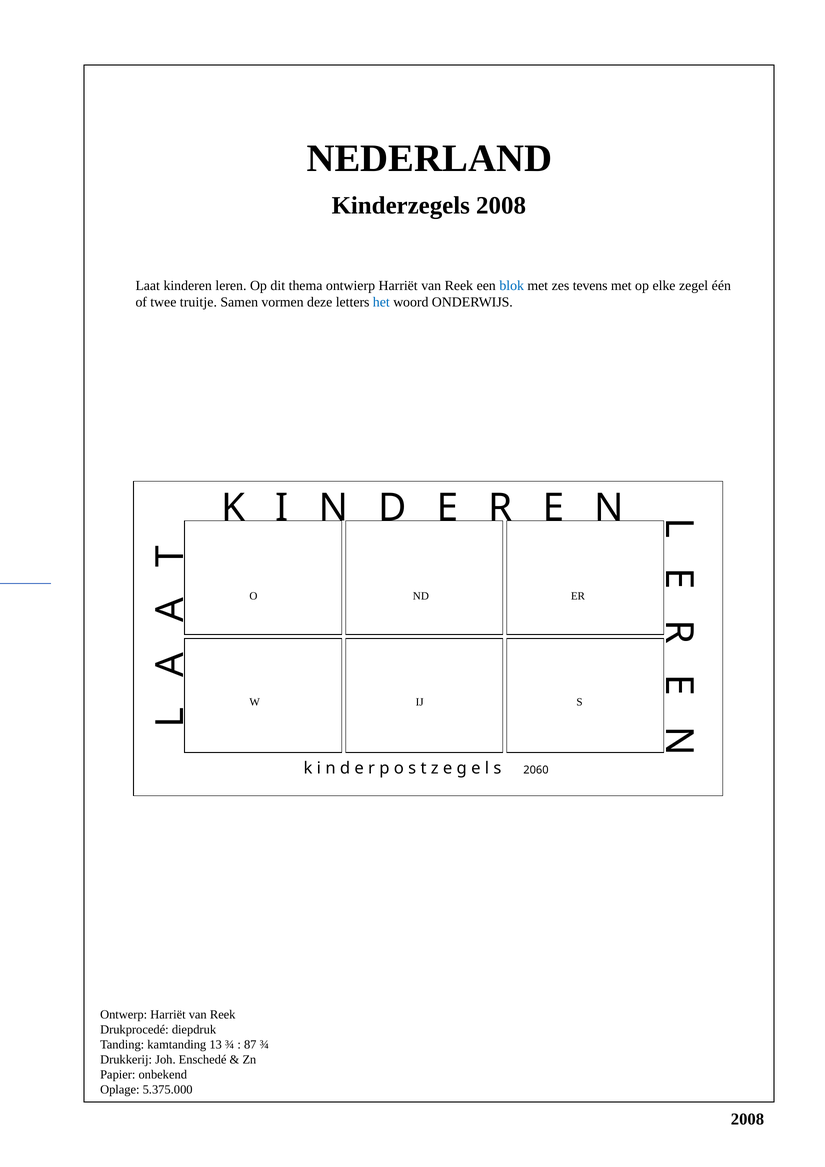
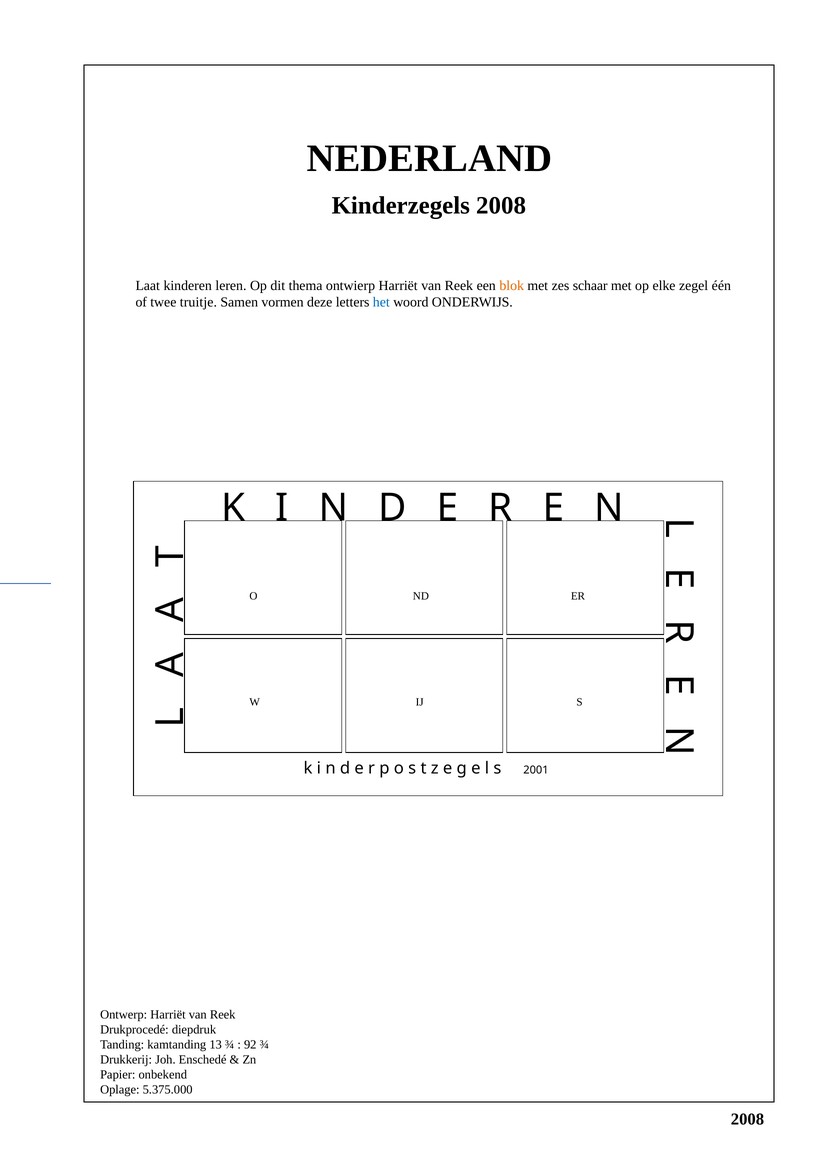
blok colour: blue -> orange
tevens: tevens -> schaar
2060: 2060 -> 2001
87: 87 -> 92
